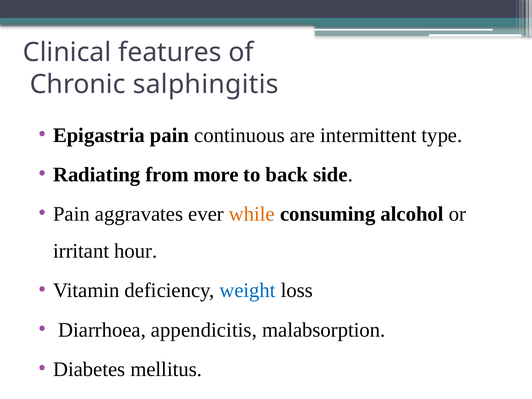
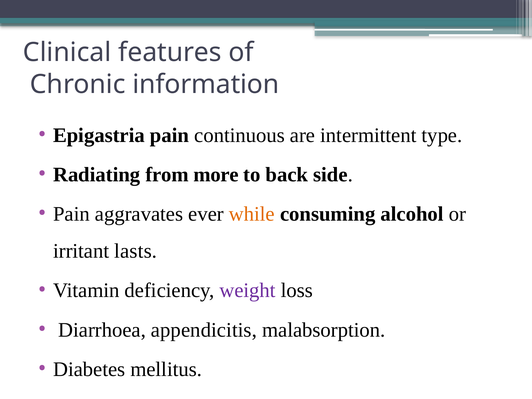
salphingitis: salphingitis -> information
hour: hour -> lasts
weight colour: blue -> purple
